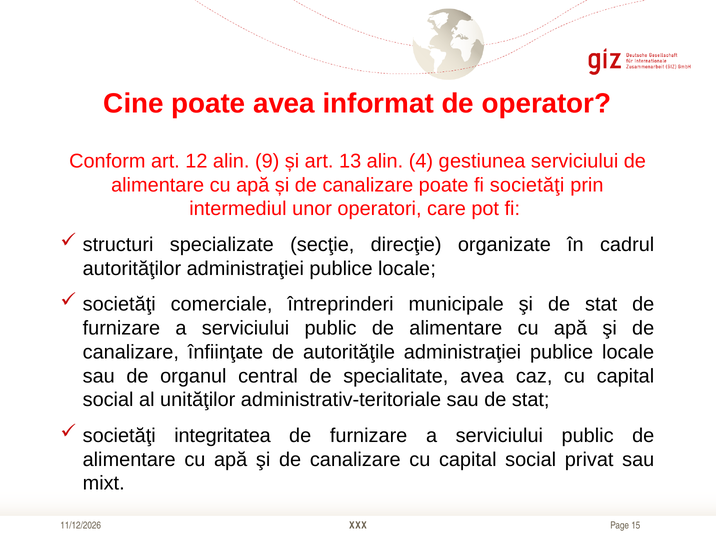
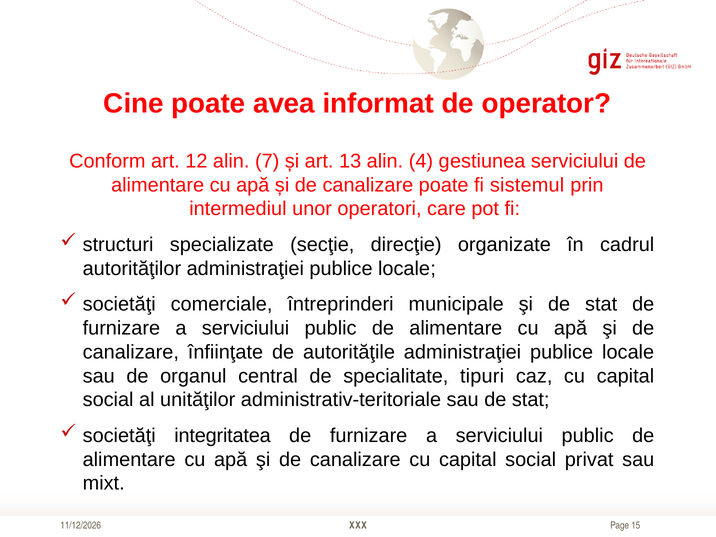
9: 9 -> 7
fi societăţi: societăţi -> sistemul
specialitate avea: avea -> tipuri
